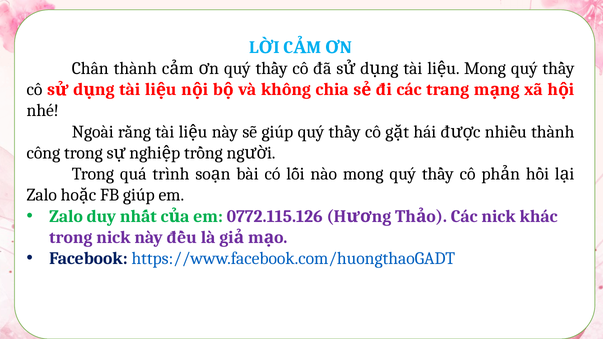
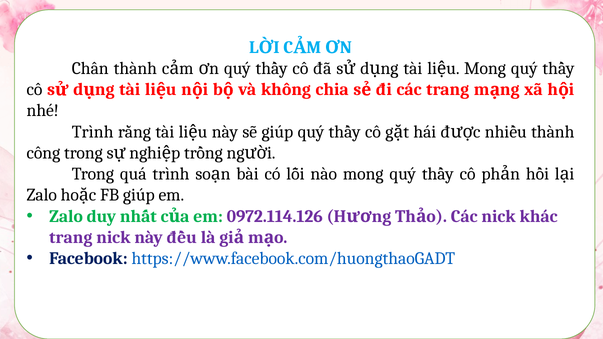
Ngoài at (93, 132): Ngoài -> Trình
0772.115.126: 0772.115.126 -> 0972.114.126
trong at (71, 237): trong -> trang
